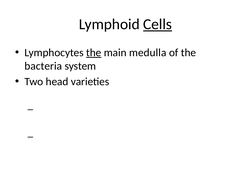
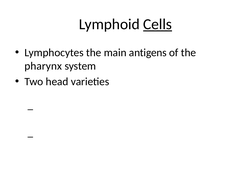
the at (94, 53) underline: present -> none
medulla: medulla -> antigens
bacteria: bacteria -> pharynx
